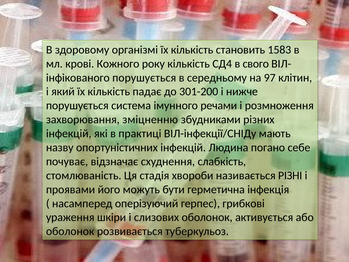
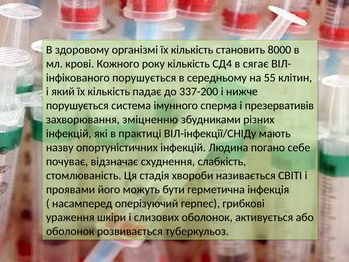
1583: 1583 -> 8000
свого: свого -> сягає
97: 97 -> 55
301-200: 301-200 -> 337-200
речами: речами -> сперма
розмноження: розмноження -> презервативів
РІЗНІ: РІЗНІ -> СВІТІ
